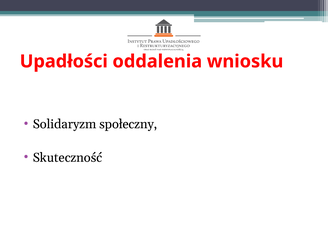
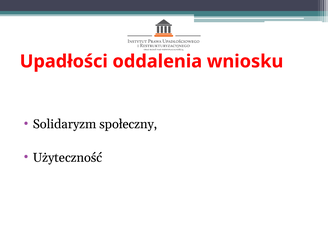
Skuteczność: Skuteczność -> Użyteczność
